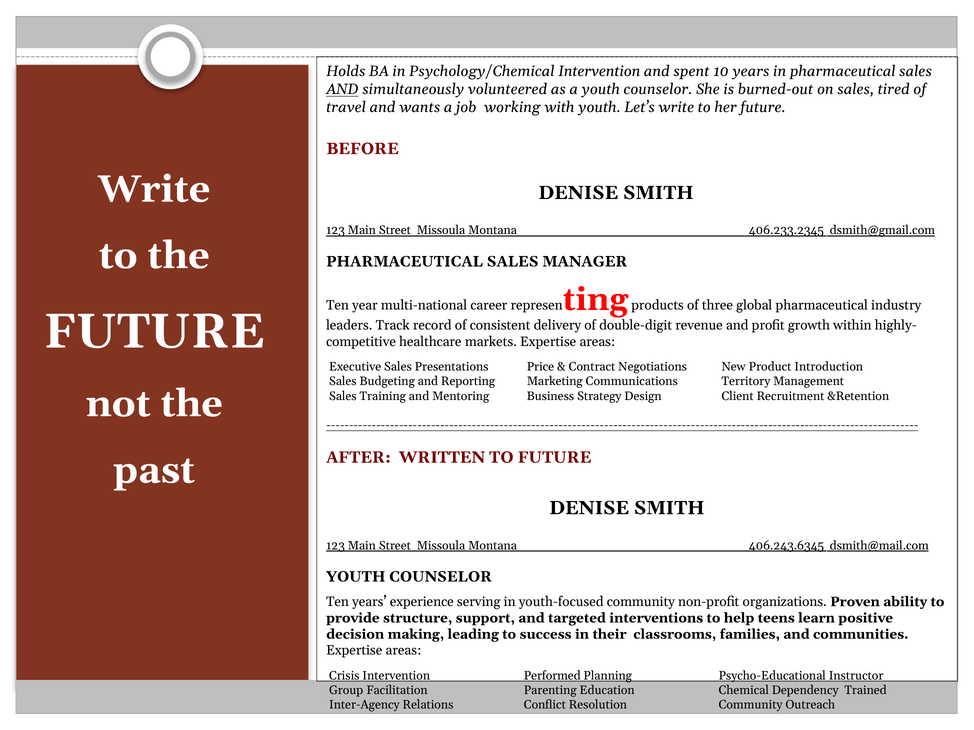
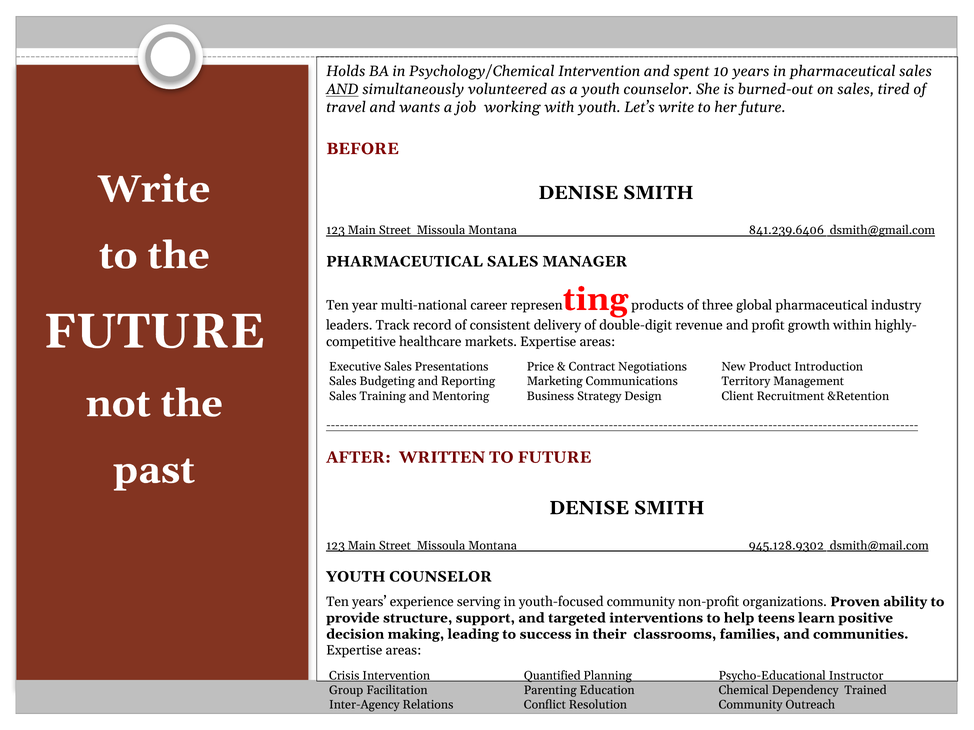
406.233.2345: 406.233.2345 -> 841.239.6406
406.243.6345: 406.243.6345 -> 945.128.9302
Performed: Performed -> Quantified
